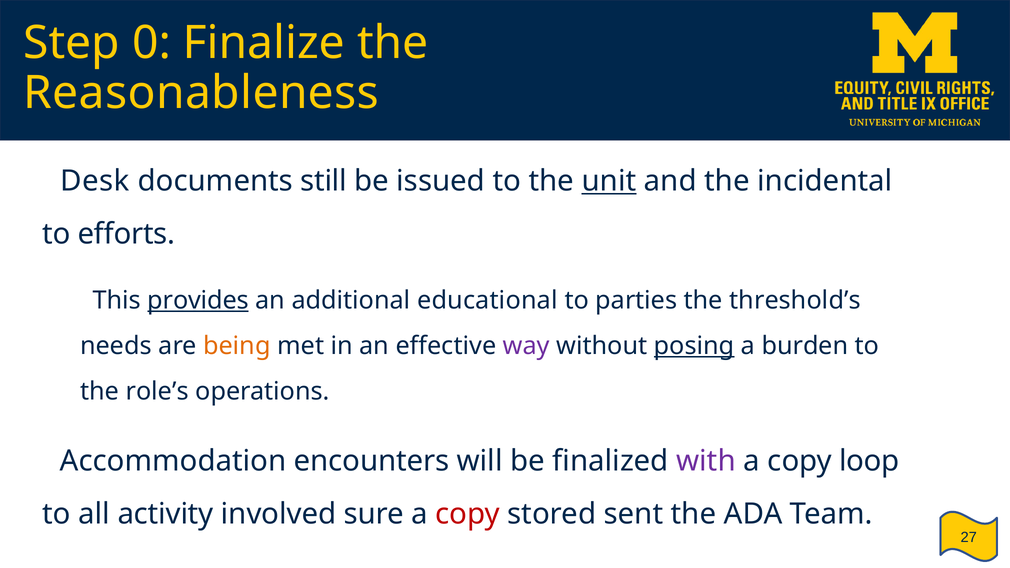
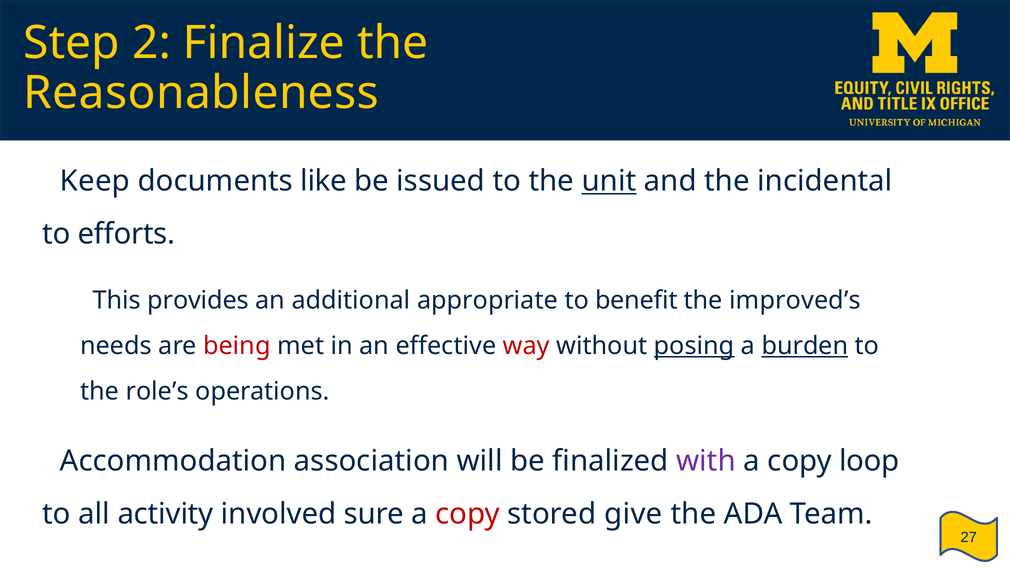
0: 0 -> 2
Desk: Desk -> Keep
still: still -> like
provides underline: present -> none
educational: educational -> appropriate
parties: parties -> benefit
threshold’s: threshold’s -> improved’s
being colour: orange -> red
way colour: purple -> red
burden underline: none -> present
encounters: encounters -> association
sent: sent -> give
